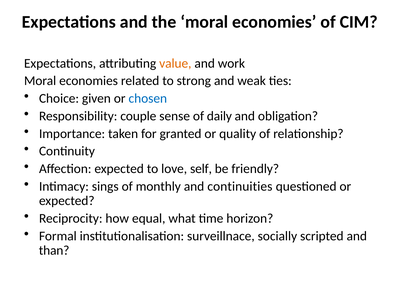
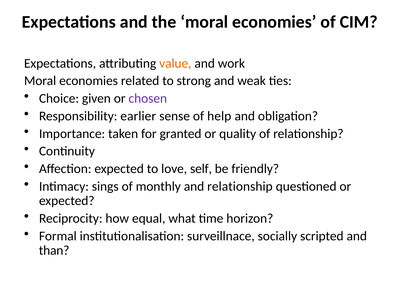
chosen colour: blue -> purple
couple: couple -> earlier
daily: daily -> help
and continuities: continuities -> relationship
